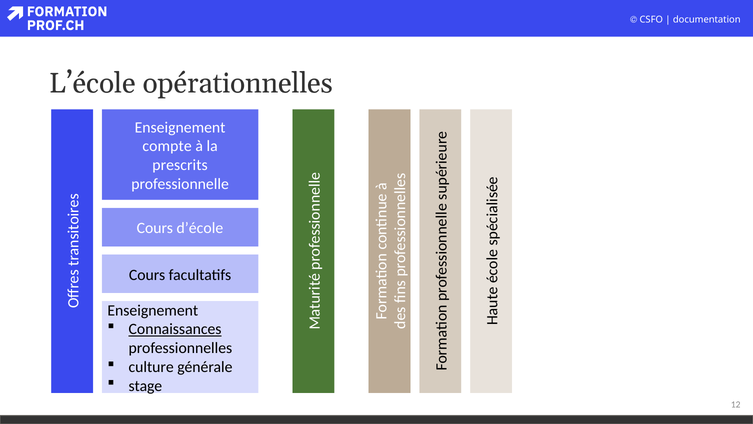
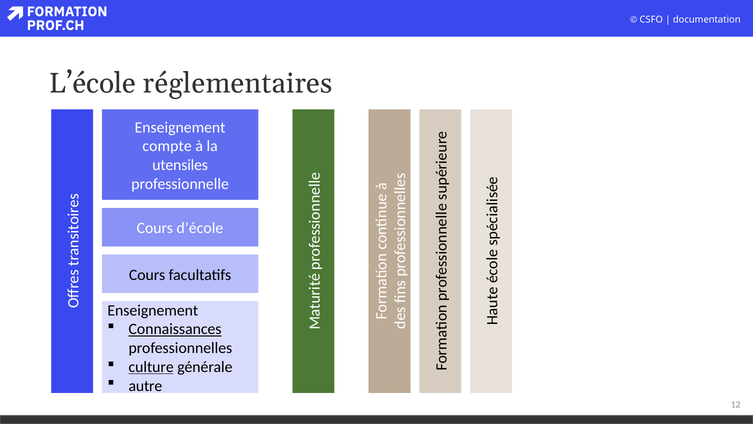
opérationnelles: opérationnelles -> réglementaires
prescrits: prescrits -> utensiles
culture underline: none -> present
stage: stage -> autre
